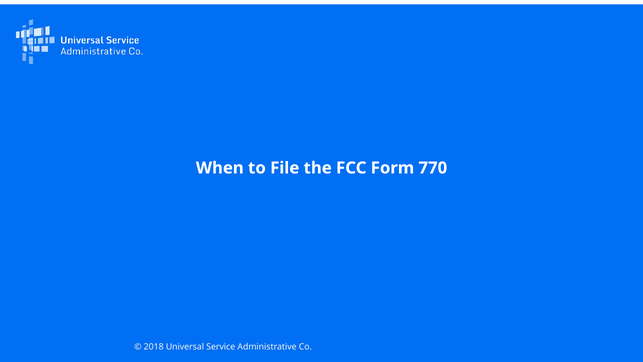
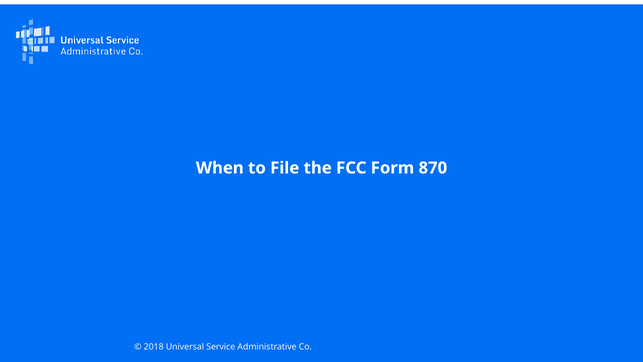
770: 770 -> 870
